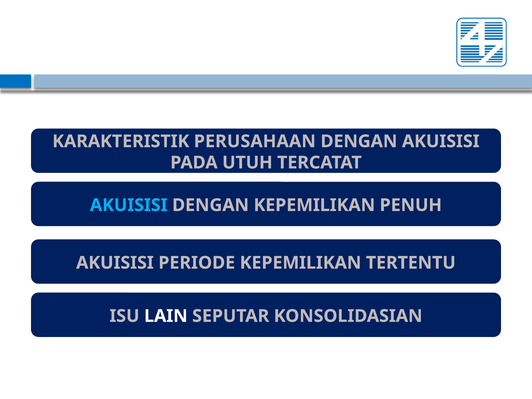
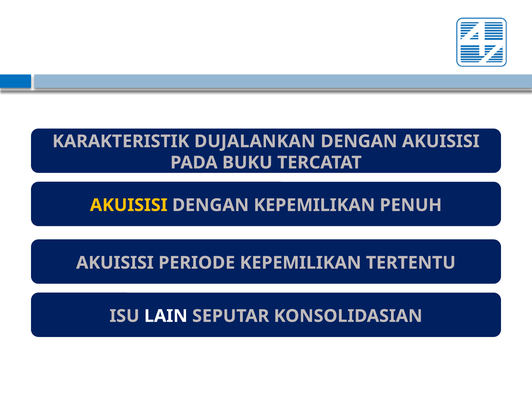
PERUSAHAAN: PERUSAHAAN -> DUJALANKAN
UTUH: UTUH -> BUKU
AKUISISI at (129, 205) colour: light blue -> yellow
